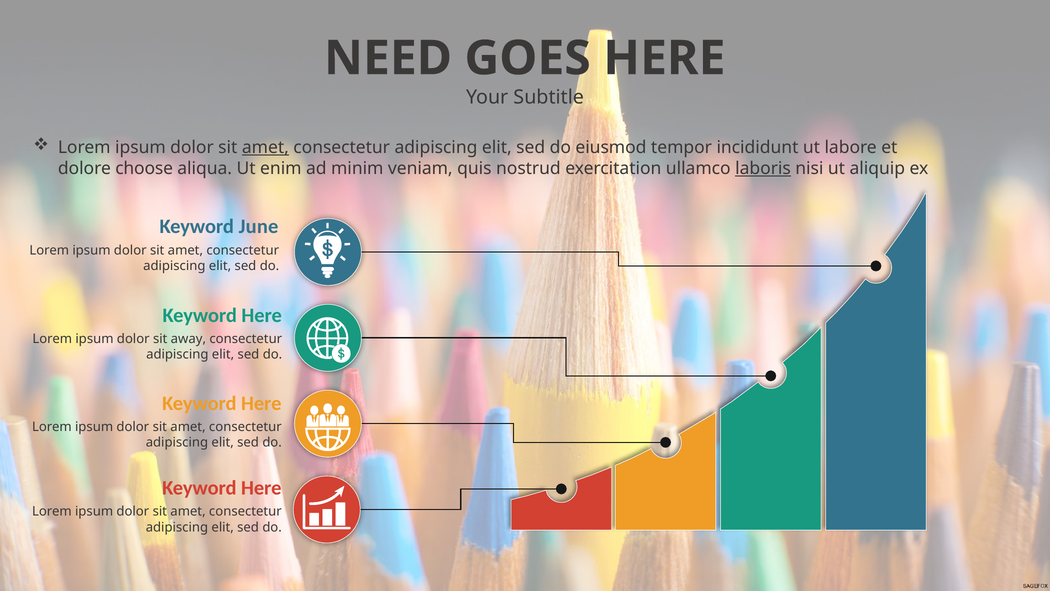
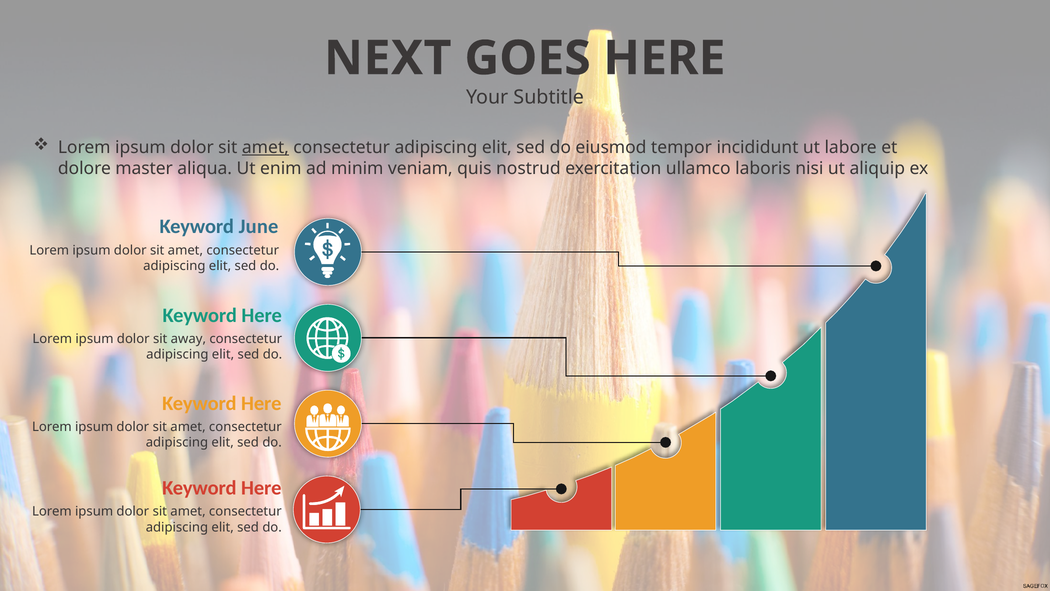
NEED: NEED -> NEXT
choose: choose -> master
laboris underline: present -> none
